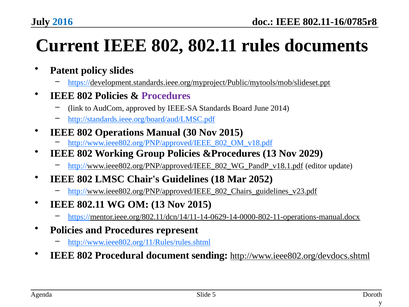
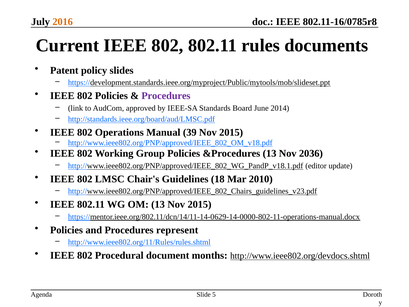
2016 colour: blue -> orange
30: 30 -> 39
2029: 2029 -> 2036
2052: 2052 -> 2010
sending: sending -> months
